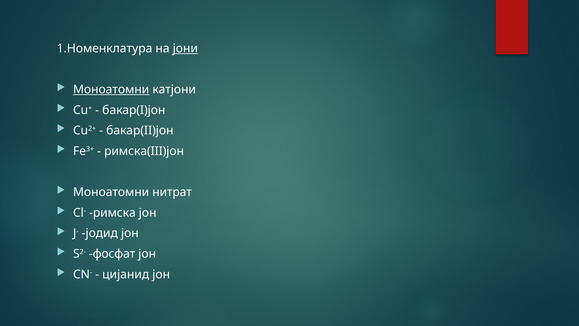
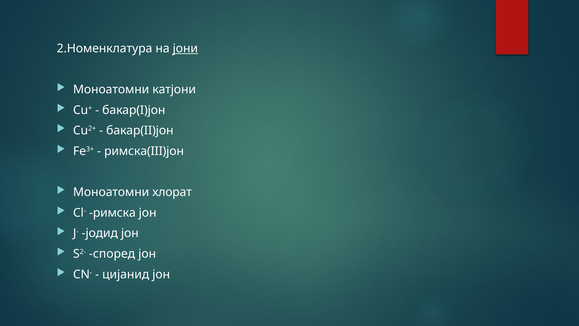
1.Номенклатура: 1.Номенклатура -> 2.Номенклатура
Моноатомни at (111, 89) underline: present -> none
нитрат: нитрат -> хлорат
фосфат: фосфат -> според
